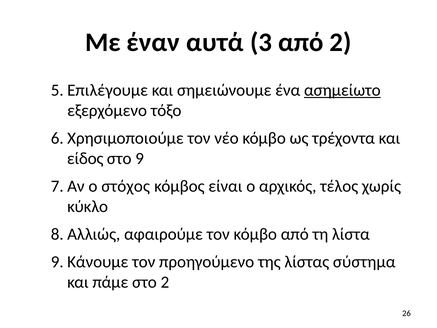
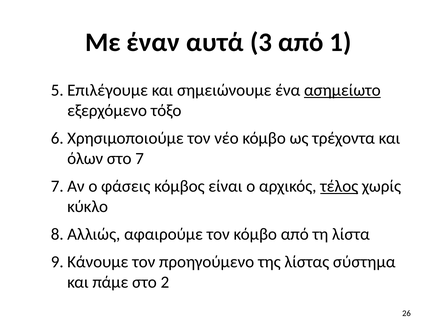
από 2: 2 -> 1
είδος: είδος -> όλων
9: 9 -> 7
στόχος: στόχος -> φάσεις
τέλος underline: none -> present
